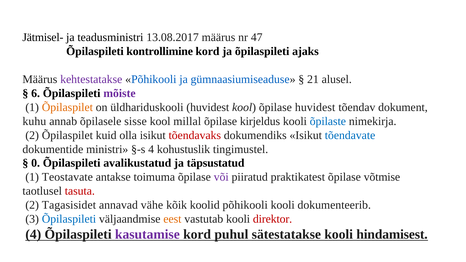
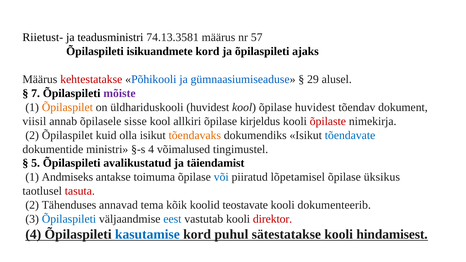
Jätmisel-: Jätmisel- -> Riietust-
13.08.2017: 13.08.2017 -> 74.13.3581
47: 47 -> 57
kontrollimine: kontrollimine -> isikuandmete
kehtestatakse colour: purple -> red
21: 21 -> 29
6: 6 -> 7
kuhu: kuhu -> viisil
millal: millal -> allkiri
õpilaste colour: blue -> red
tõendavaks colour: red -> orange
kohustuslik: kohustuslik -> võimalused
0: 0 -> 5
täpsustatud: täpsustatud -> täiendamist
Teostavate: Teostavate -> Andmiseks
või colour: purple -> blue
praktikatest: praktikatest -> lõpetamisel
võtmise: võtmise -> üksikus
Tagasisidet: Tagasisidet -> Tähenduses
vähe: vähe -> tema
koolid põhikooli: põhikooli -> teostavate
eest colour: orange -> blue
kasutamise colour: purple -> blue
